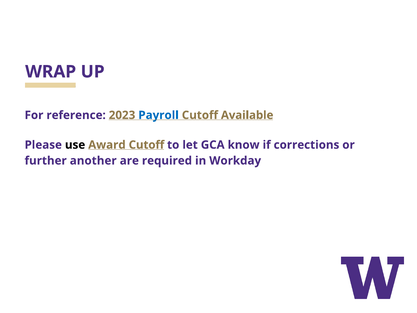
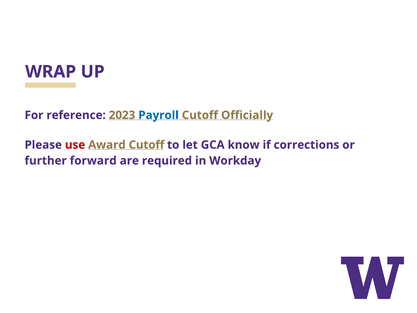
Available: Available -> Officially
use colour: black -> red
another: another -> forward
